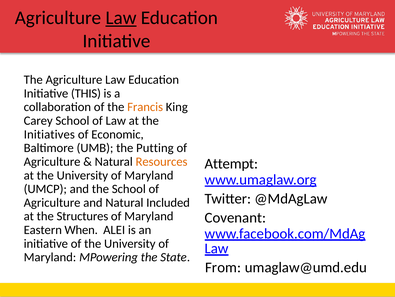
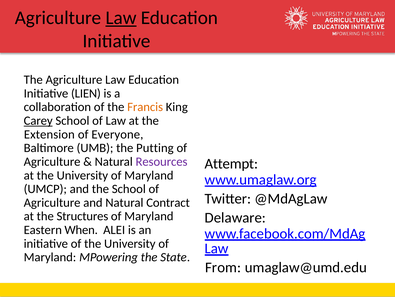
THIS: THIS -> LIEN
Carey underline: none -> present
Initiatives: Initiatives -> Extension
Economic: Economic -> Everyone
Resources colour: orange -> purple
Included: Included -> Contract
Covenant: Covenant -> Delaware
